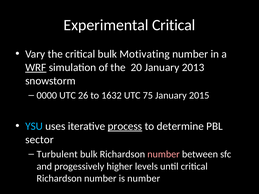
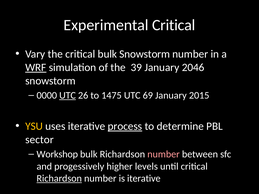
bulk Motivating: Motivating -> Snowstorm
20: 20 -> 39
2013: 2013 -> 2046
UTC at (68, 96) underline: none -> present
1632: 1632 -> 1475
75: 75 -> 69
YSU colour: light blue -> yellow
Turbulent: Turbulent -> Workshop
Richardson at (59, 179) underline: none -> present
is number: number -> iterative
